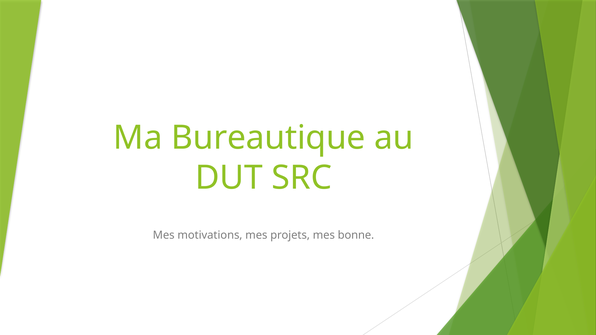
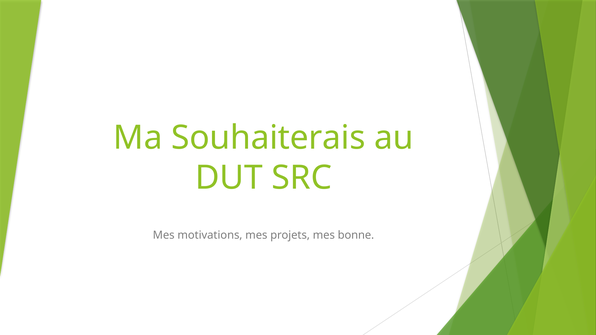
Bureautique: Bureautique -> Souhaiterais
